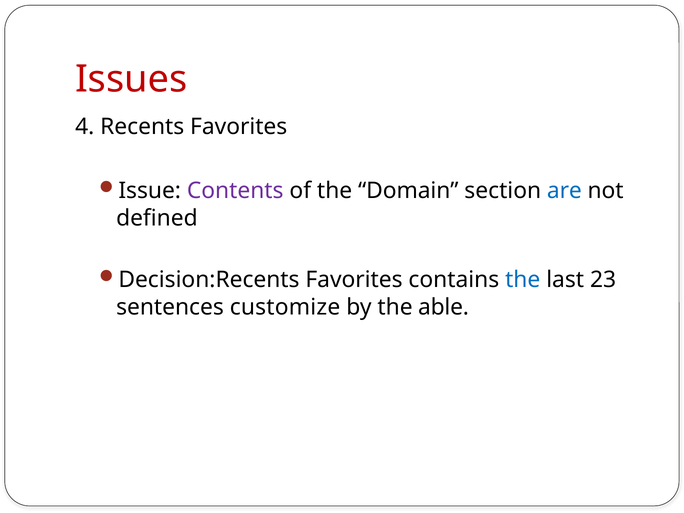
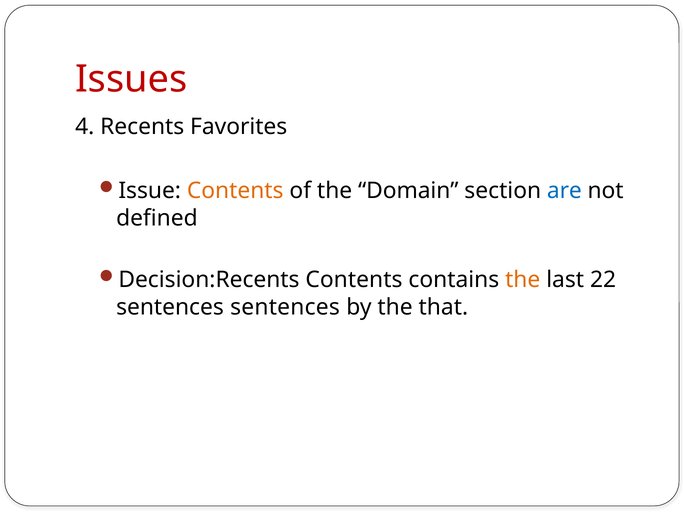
Contents at (235, 191) colour: purple -> orange
Decision:Recents Favorites: Favorites -> Contents
the at (523, 280) colour: blue -> orange
23: 23 -> 22
sentences customize: customize -> sentences
able: able -> that
